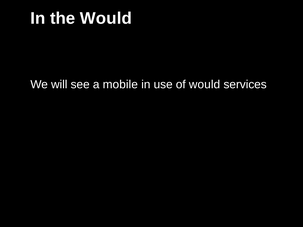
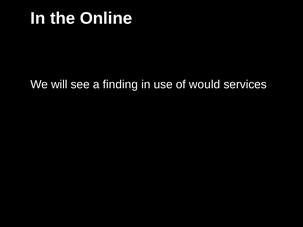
the Would: Would -> Online
mobile: mobile -> finding
